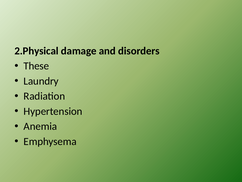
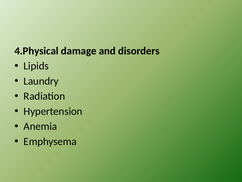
2.Physical: 2.Physical -> 4.Physical
These: These -> Lipids
